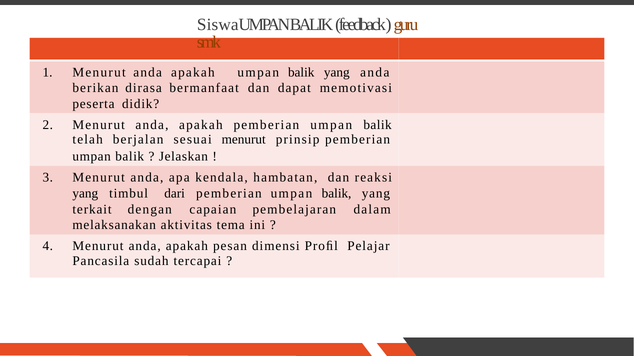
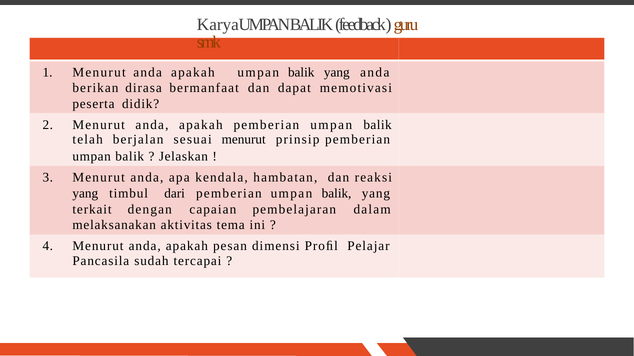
Siswa: Siswa -> Karya
